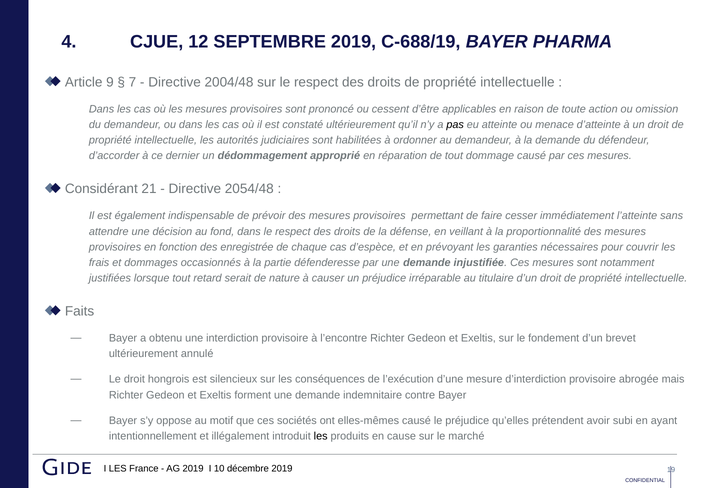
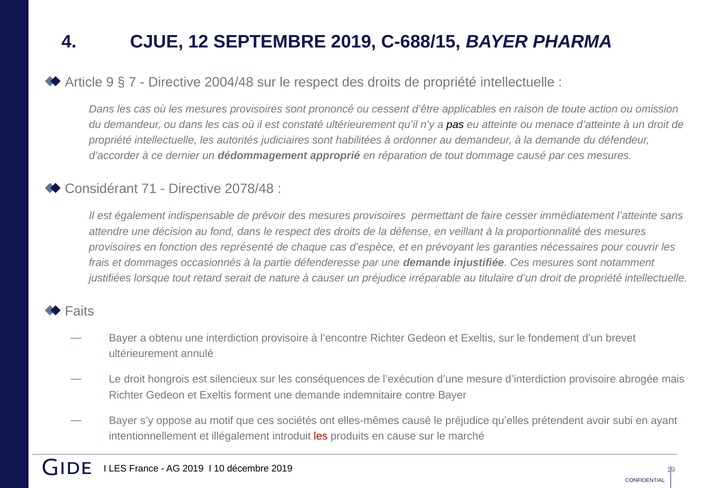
C-688/19: C-688/19 -> C-688/15
21: 21 -> 71
2054/48: 2054/48 -> 2078/48
enregistrée: enregistrée -> représenté
les at (321, 436) colour: black -> red
